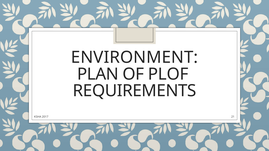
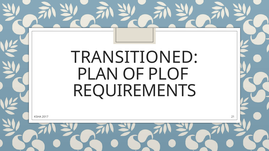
ENVIRONMENT: ENVIRONMENT -> TRANSITIONED
